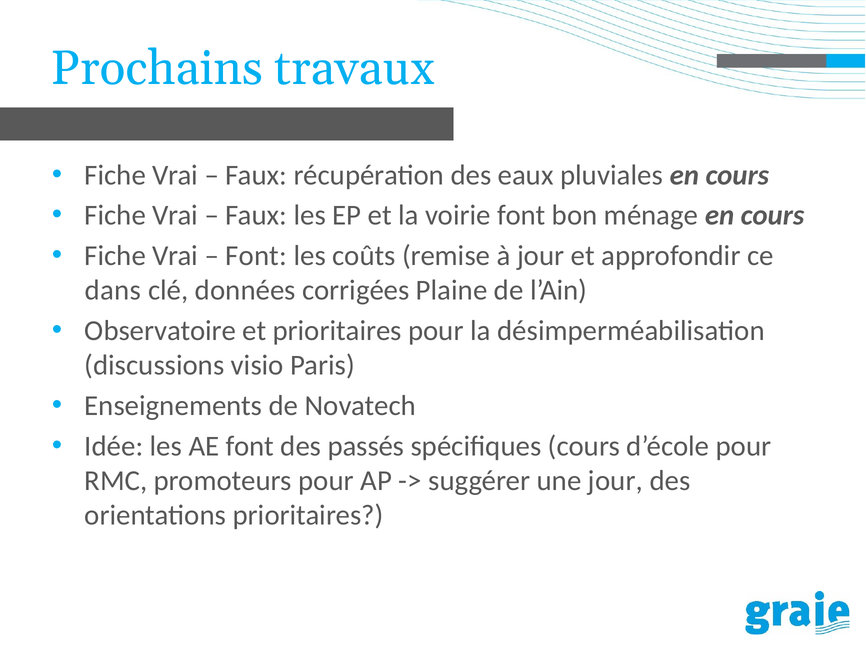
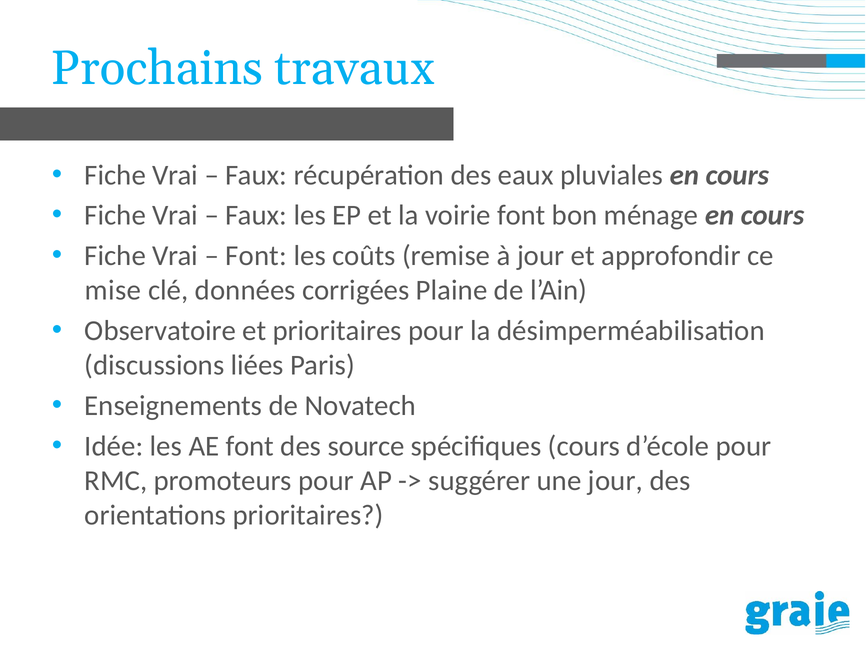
dans: dans -> mise
visio: visio -> liées
passés: passés -> source
